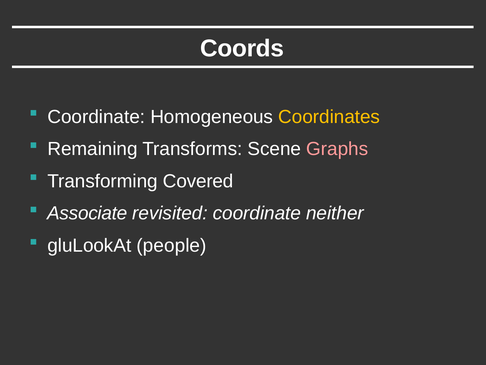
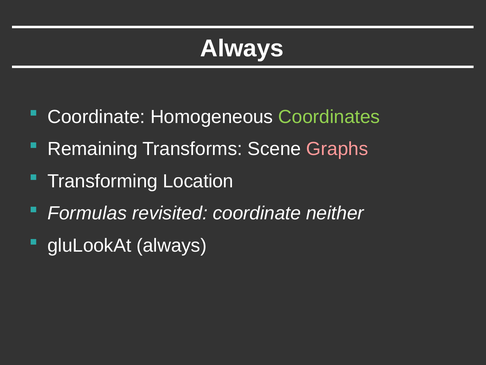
Coords at (242, 48): Coords -> Always
Coordinates colour: yellow -> light green
Covered: Covered -> Location
Associate: Associate -> Formulas
gluLookAt people: people -> always
